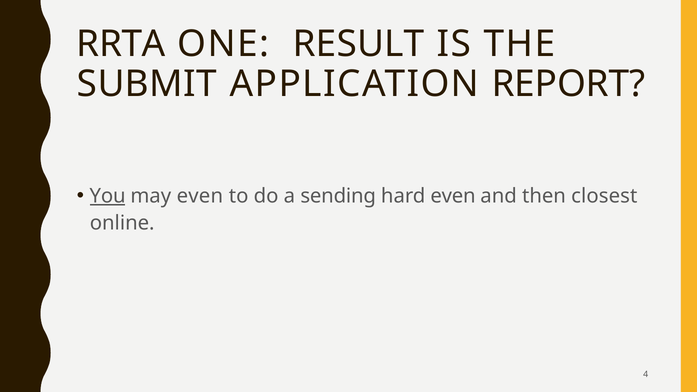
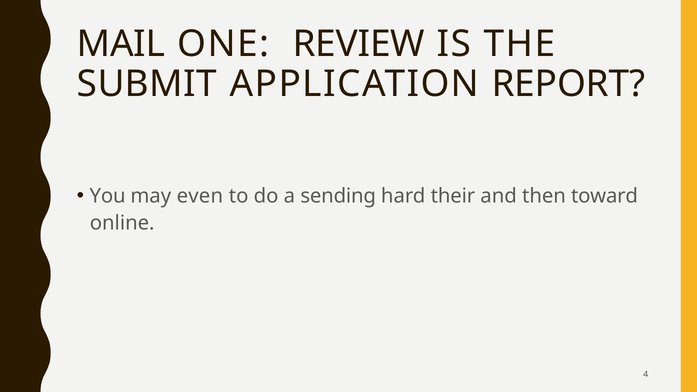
RRTA: RRTA -> MAIL
RESULT: RESULT -> REVIEW
You underline: present -> none
hard even: even -> their
closest: closest -> toward
